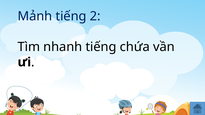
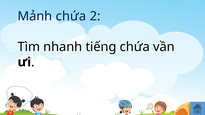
Mảnh tiếng: tiếng -> chứa
